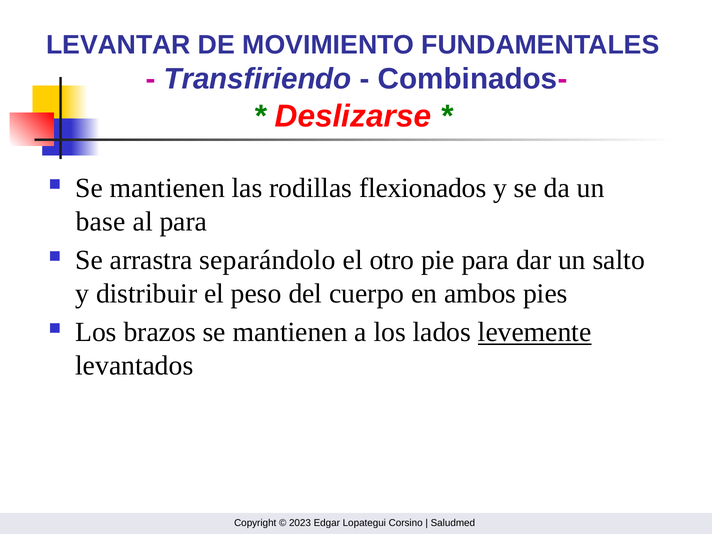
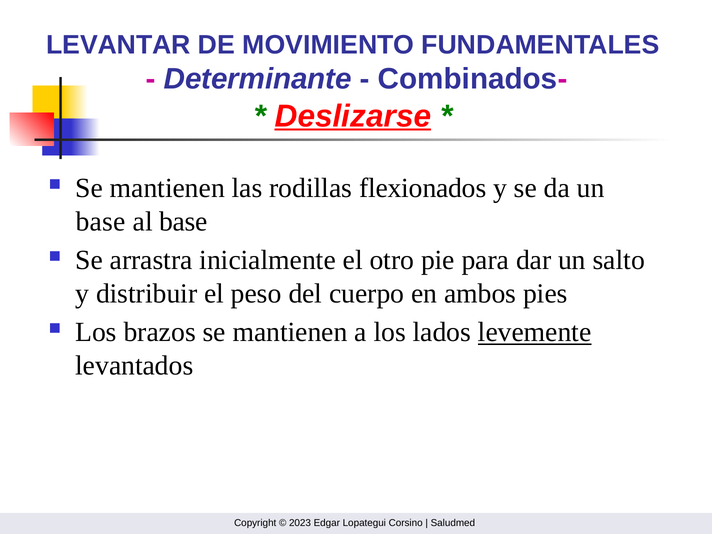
Transfiriendo: Transfiriendo -> Determinante
Deslizarse underline: none -> present
al para: para -> base
separándolo: separándolo -> inicialmente
